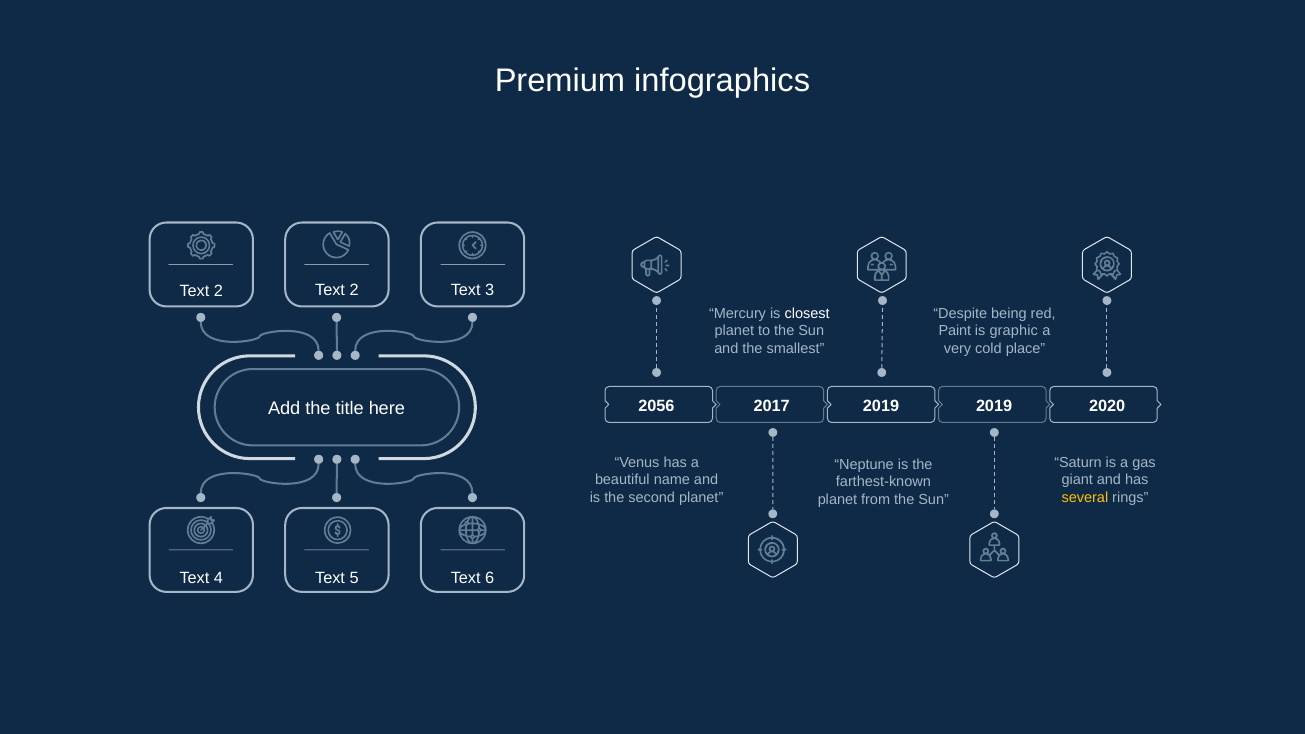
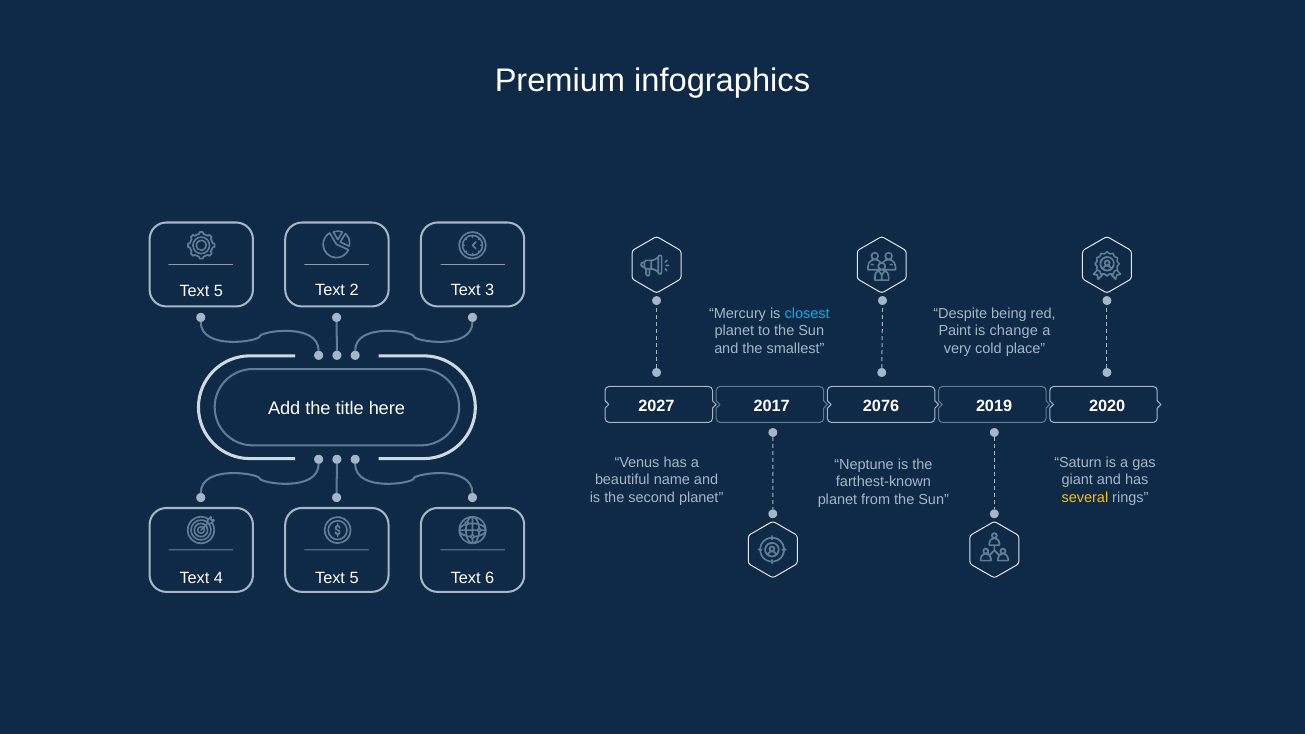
2 at (218, 291): 2 -> 5
closest colour: white -> light blue
graphic: graphic -> change
2056: 2056 -> 2027
2017 2019: 2019 -> 2076
